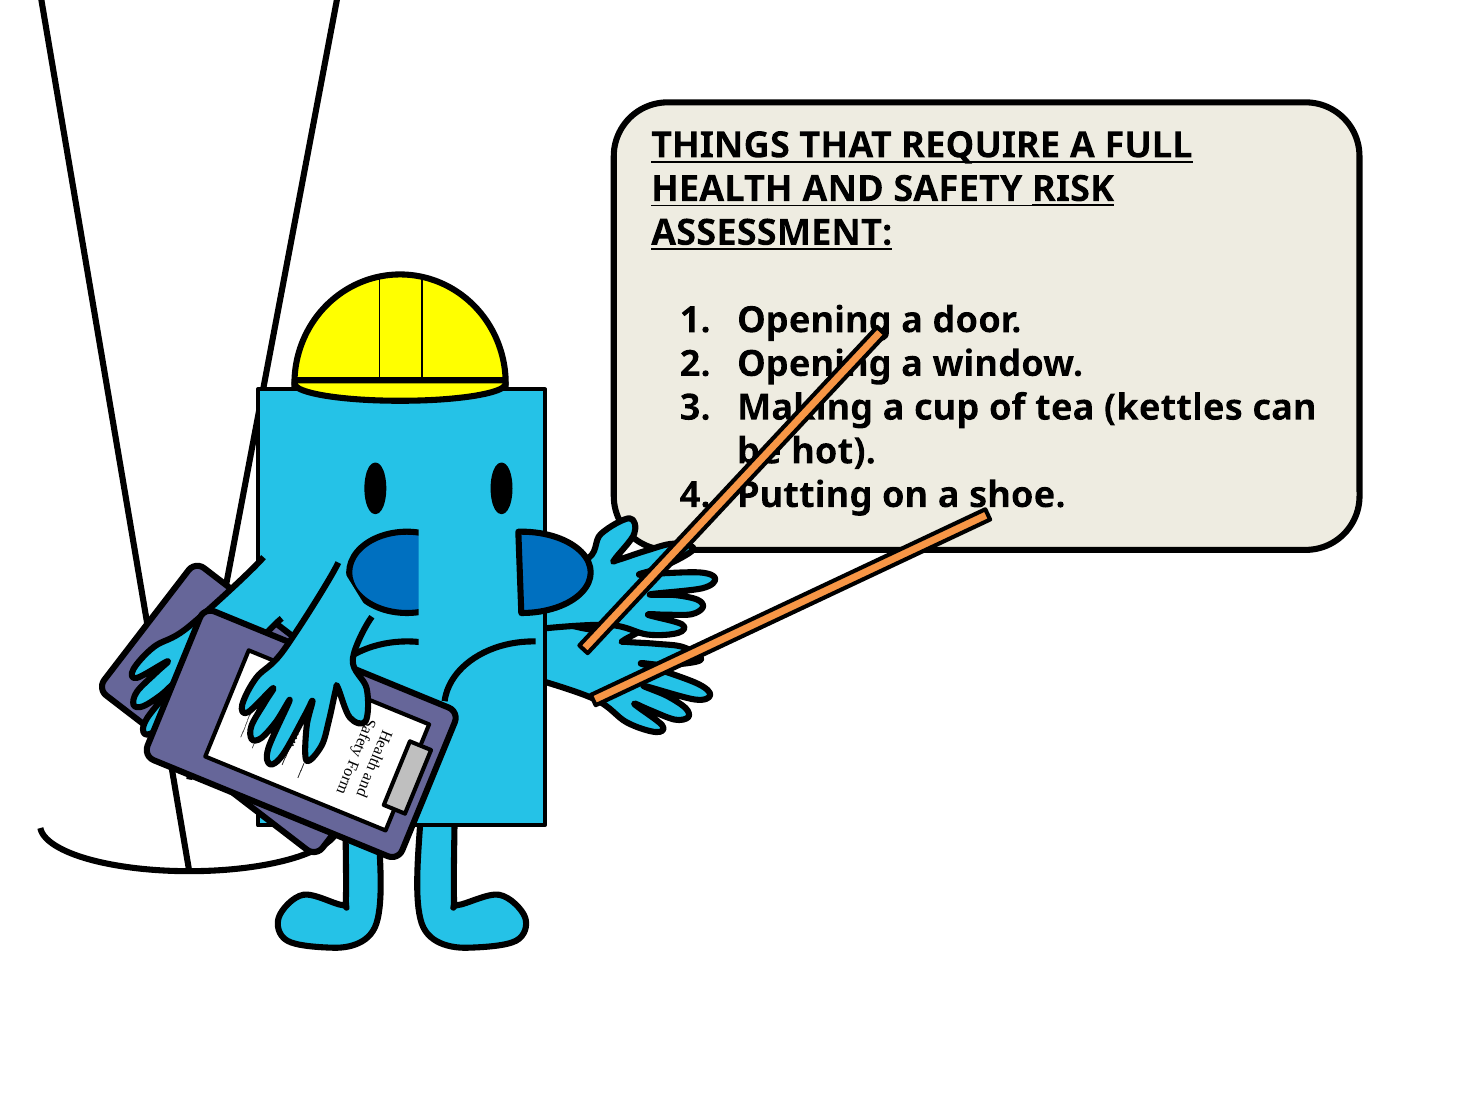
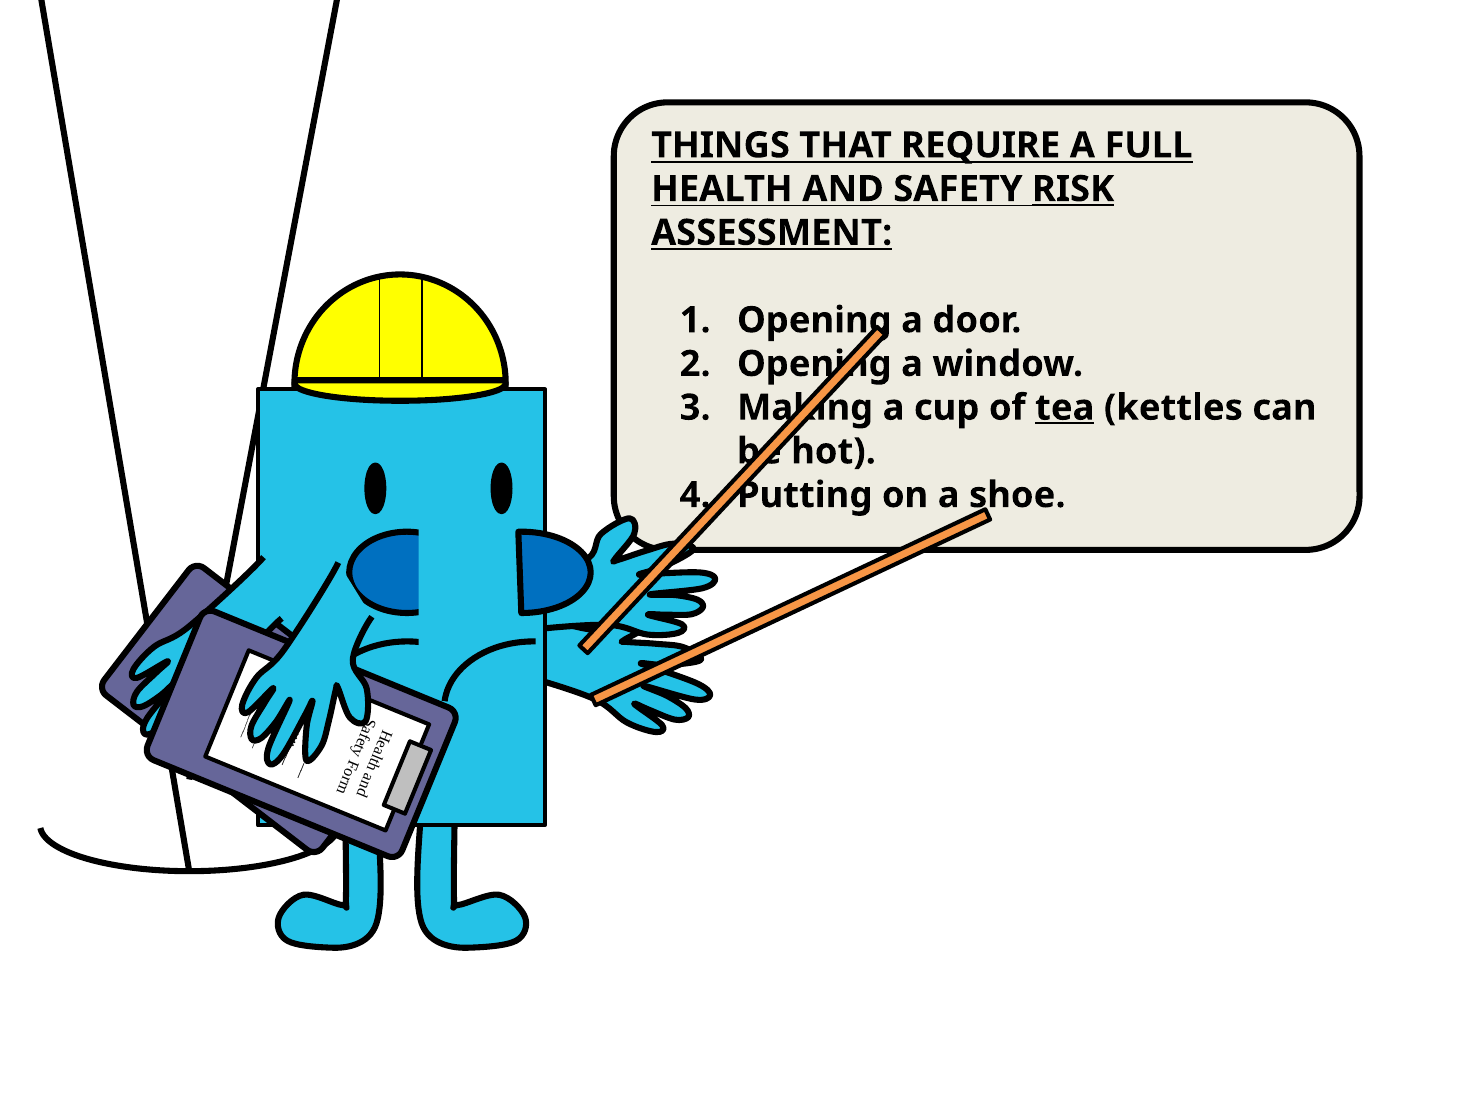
tea underline: none -> present
